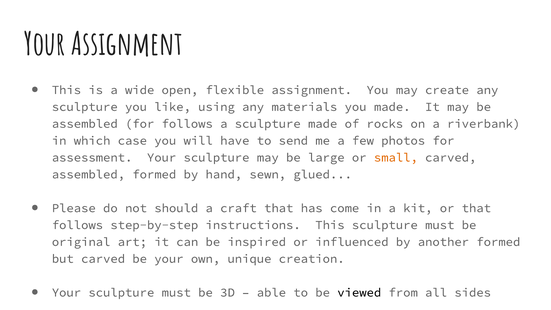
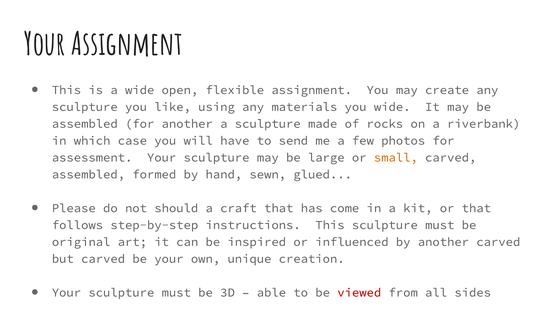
you made: made -> wide
for follows: follows -> another
another formed: formed -> carved
viewed colour: black -> red
